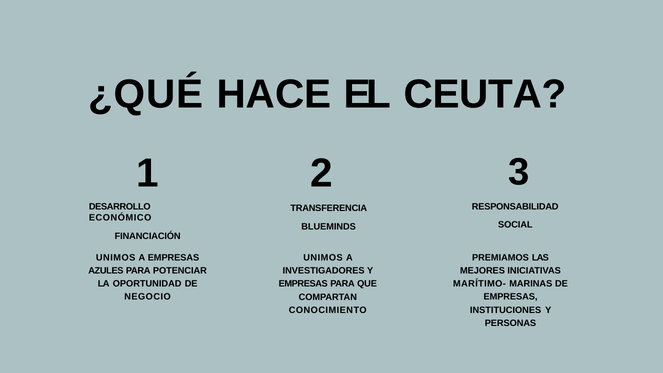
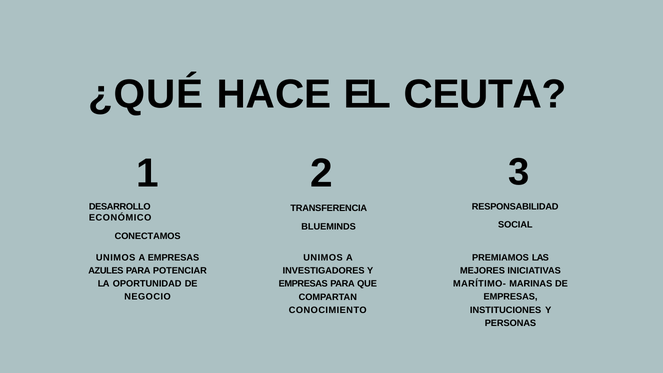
FINANCIACIÓN: FINANCIACIÓN -> CONECTAMOS
